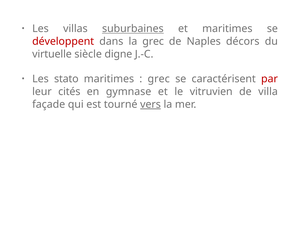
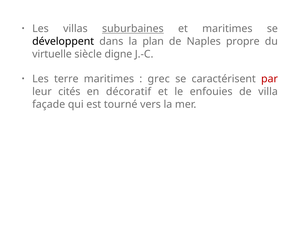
développent colour: red -> black
la grec: grec -> plan
décors: décors -> propre
stato: stato -> terre
gymnase: gymnase -> décoratif
vitruvien: vitruvien -> enfouies
vers underline: present -> none
